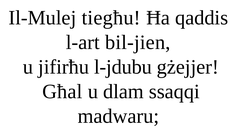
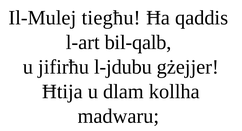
bil-jien: bil-jien -> bil-qalb
Għal: Għal -> Ħtija
ssaqqi: ssaqqi -> kollha
